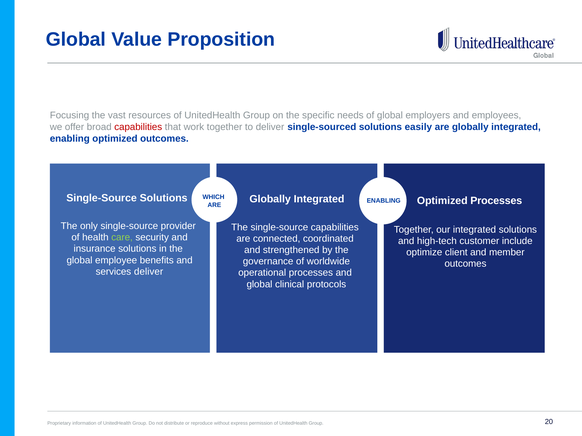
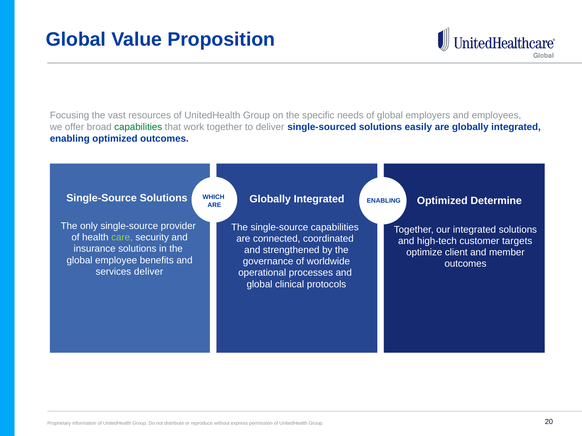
capabilities at (138, 127) colour: red -> green
Optimized Processes: Processes -> Determine
include: include -> targets
